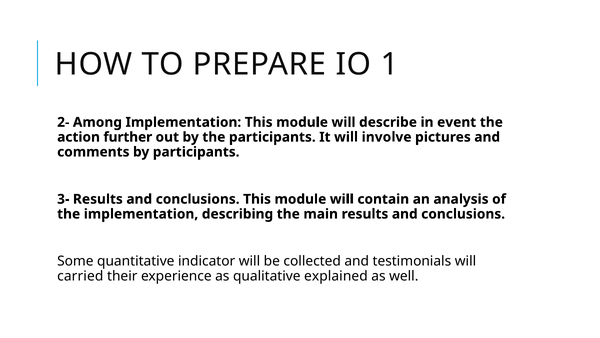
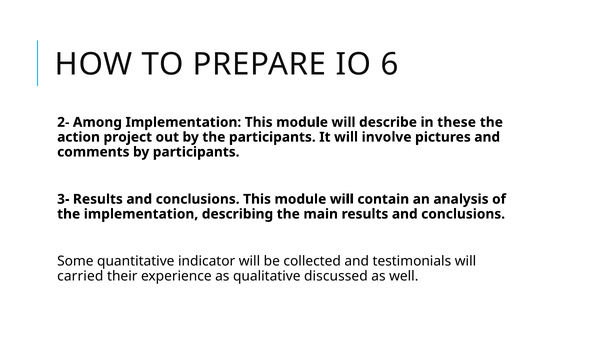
1: 1 -> 6
event: event -> these
further: further -> project
explained: explained -> discussed
